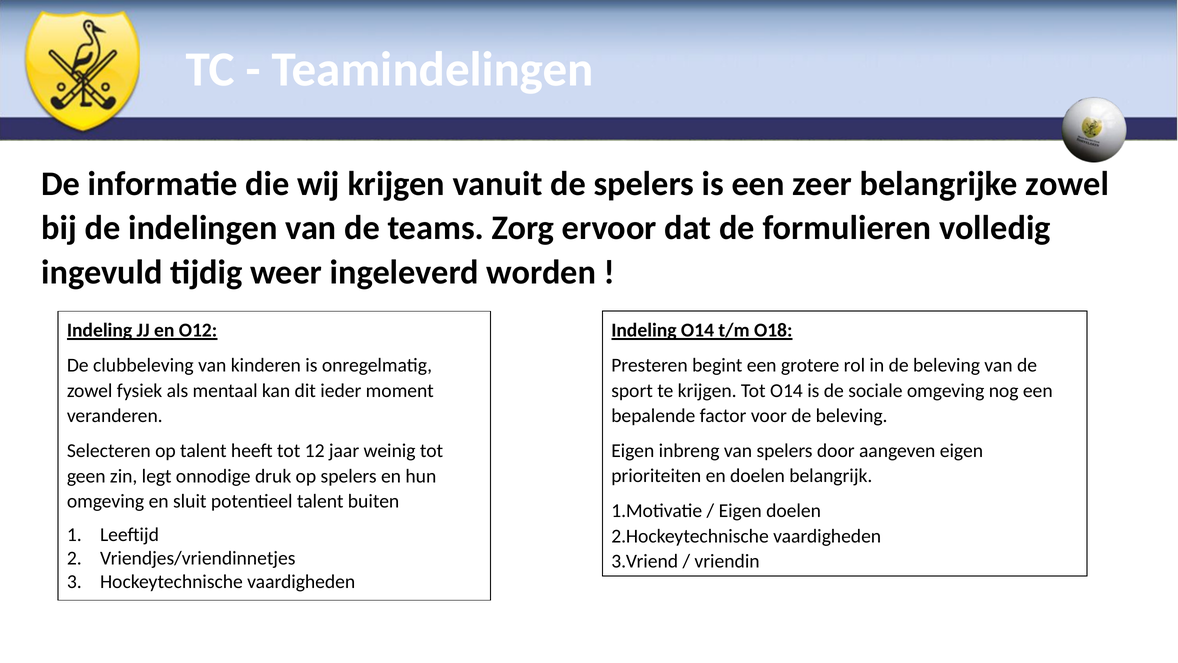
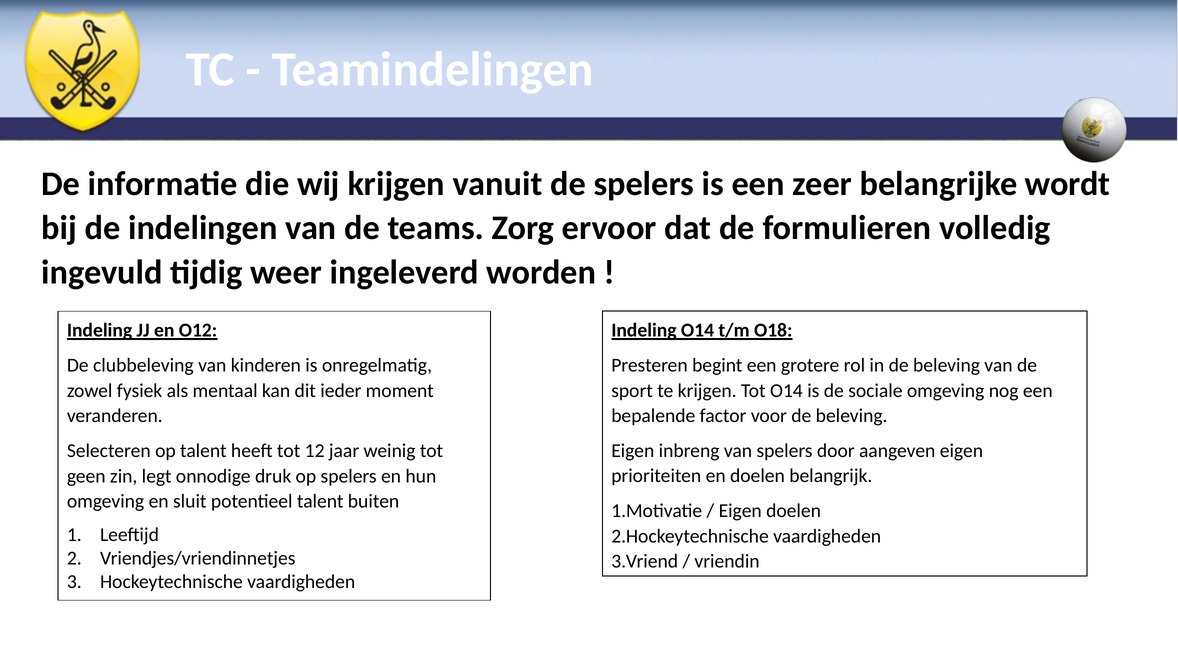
belangrijke zowel: zowel -> wordt
